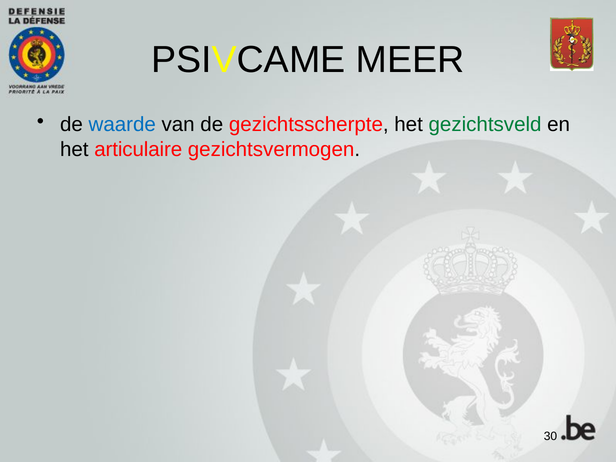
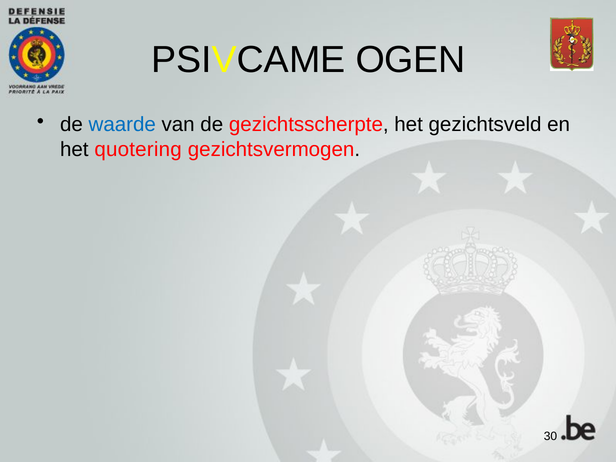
MEER: MEER -> OGEN
gezichtsveld colour: green -> black
articulaire: articulaire -> quotering
